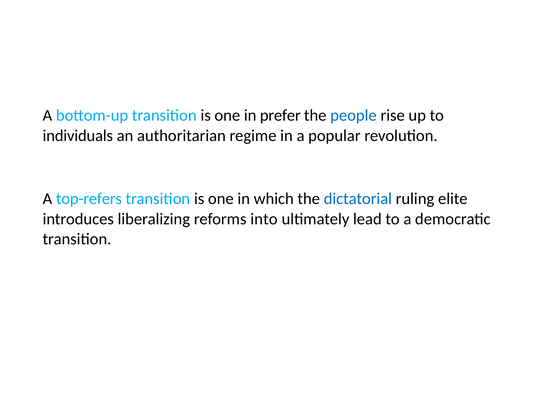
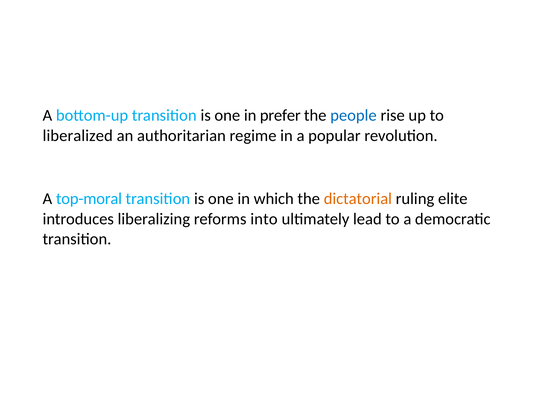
individuals: individuals -> liberalized
top-refers: top-refers -> top-moral
dictatorial colour: blue -> orange
